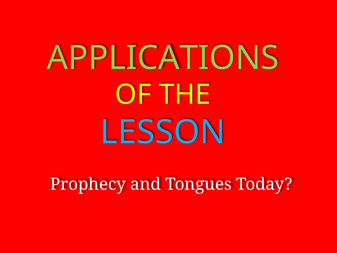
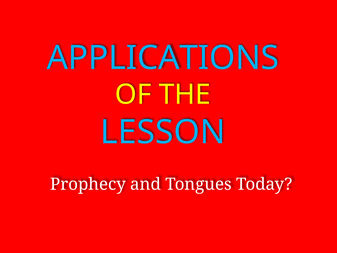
APPLICATIONS colour: light green -> light blue
